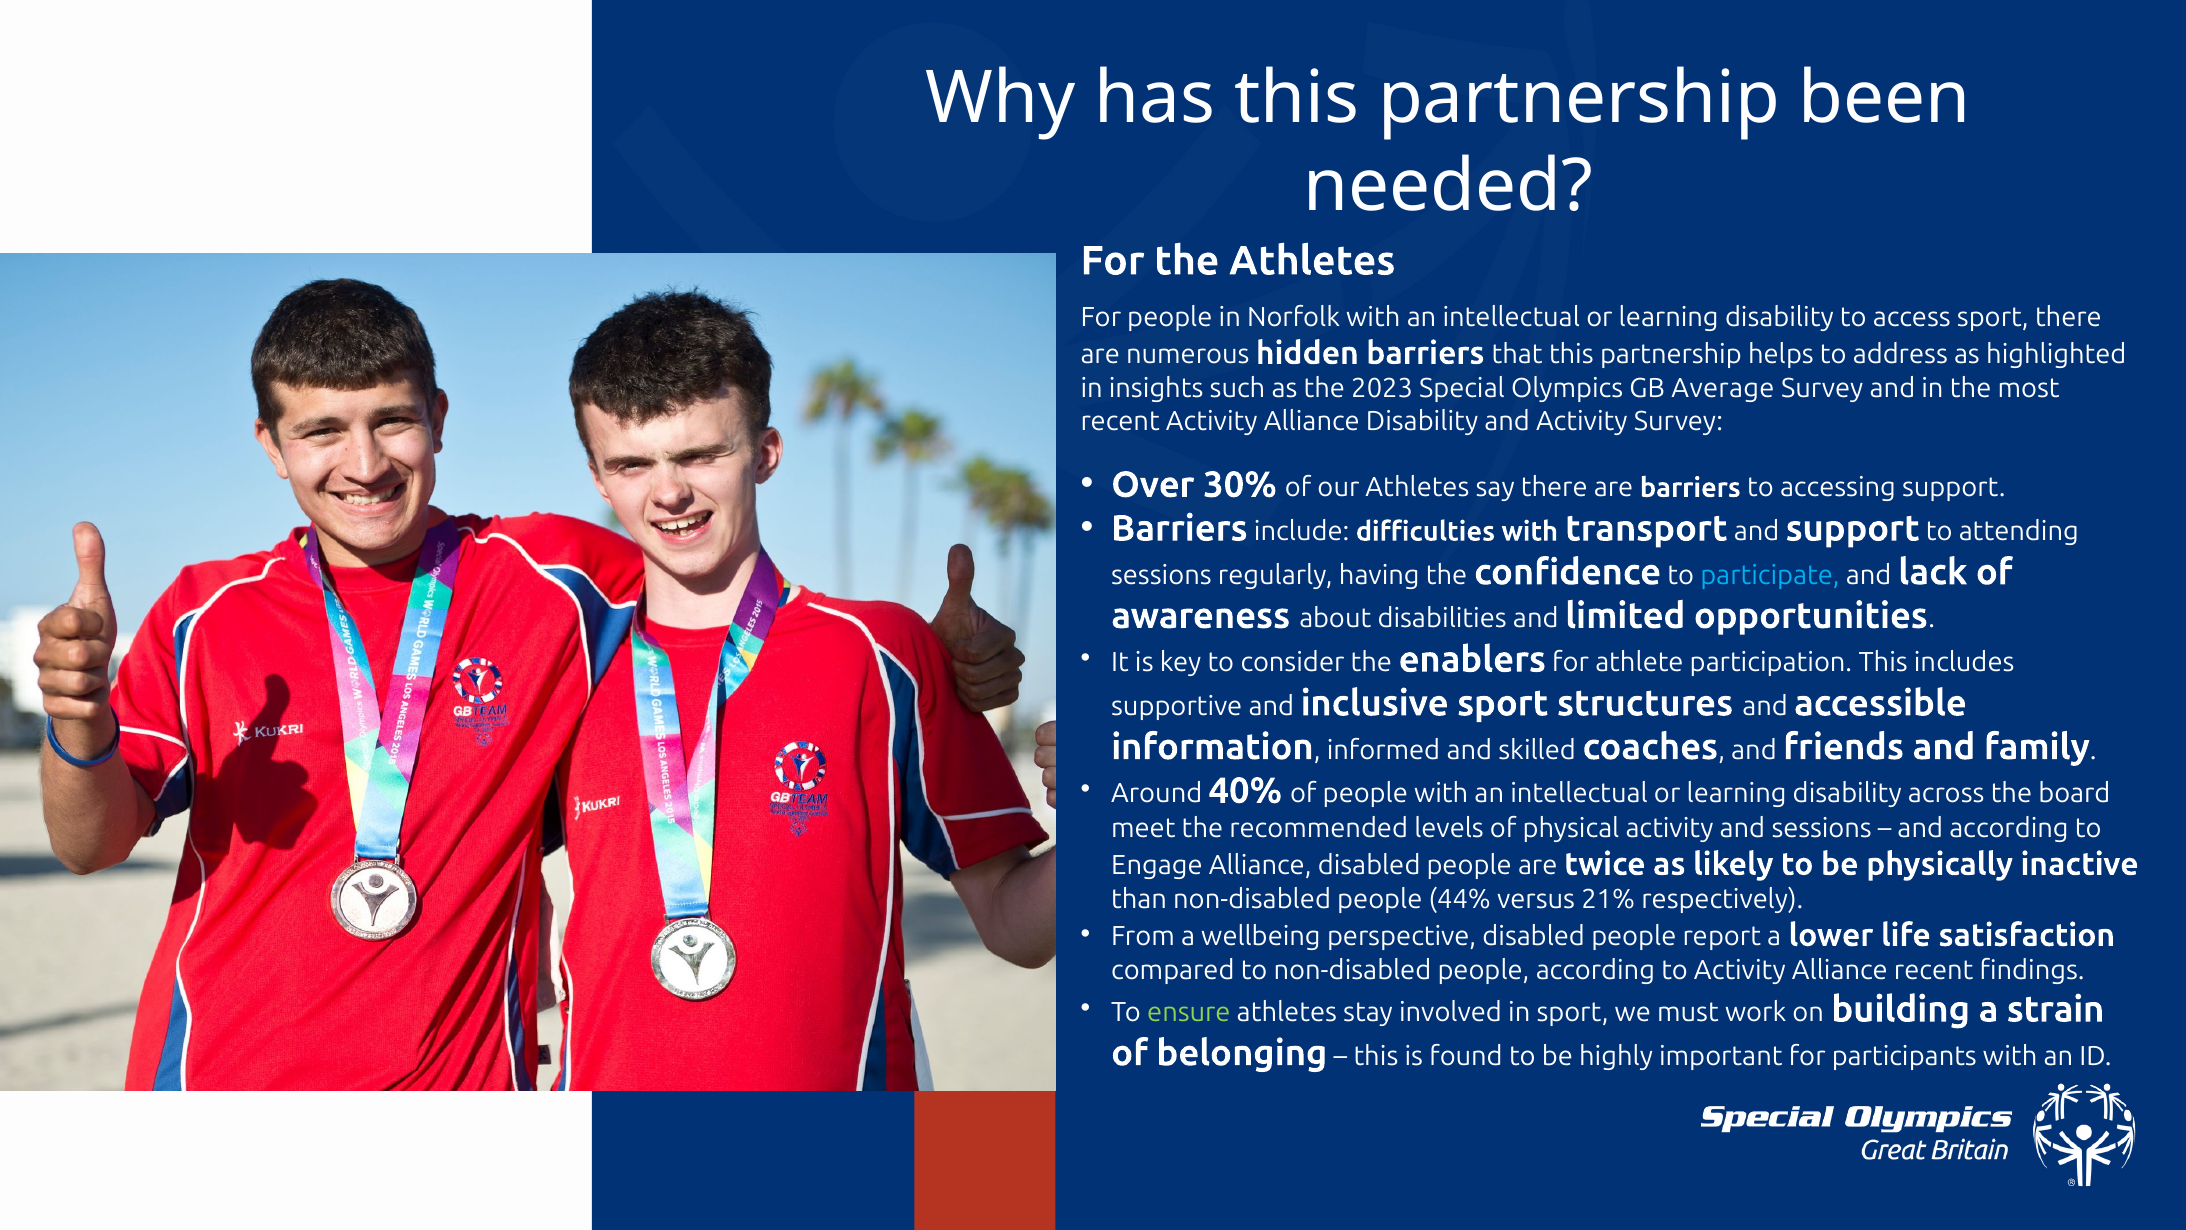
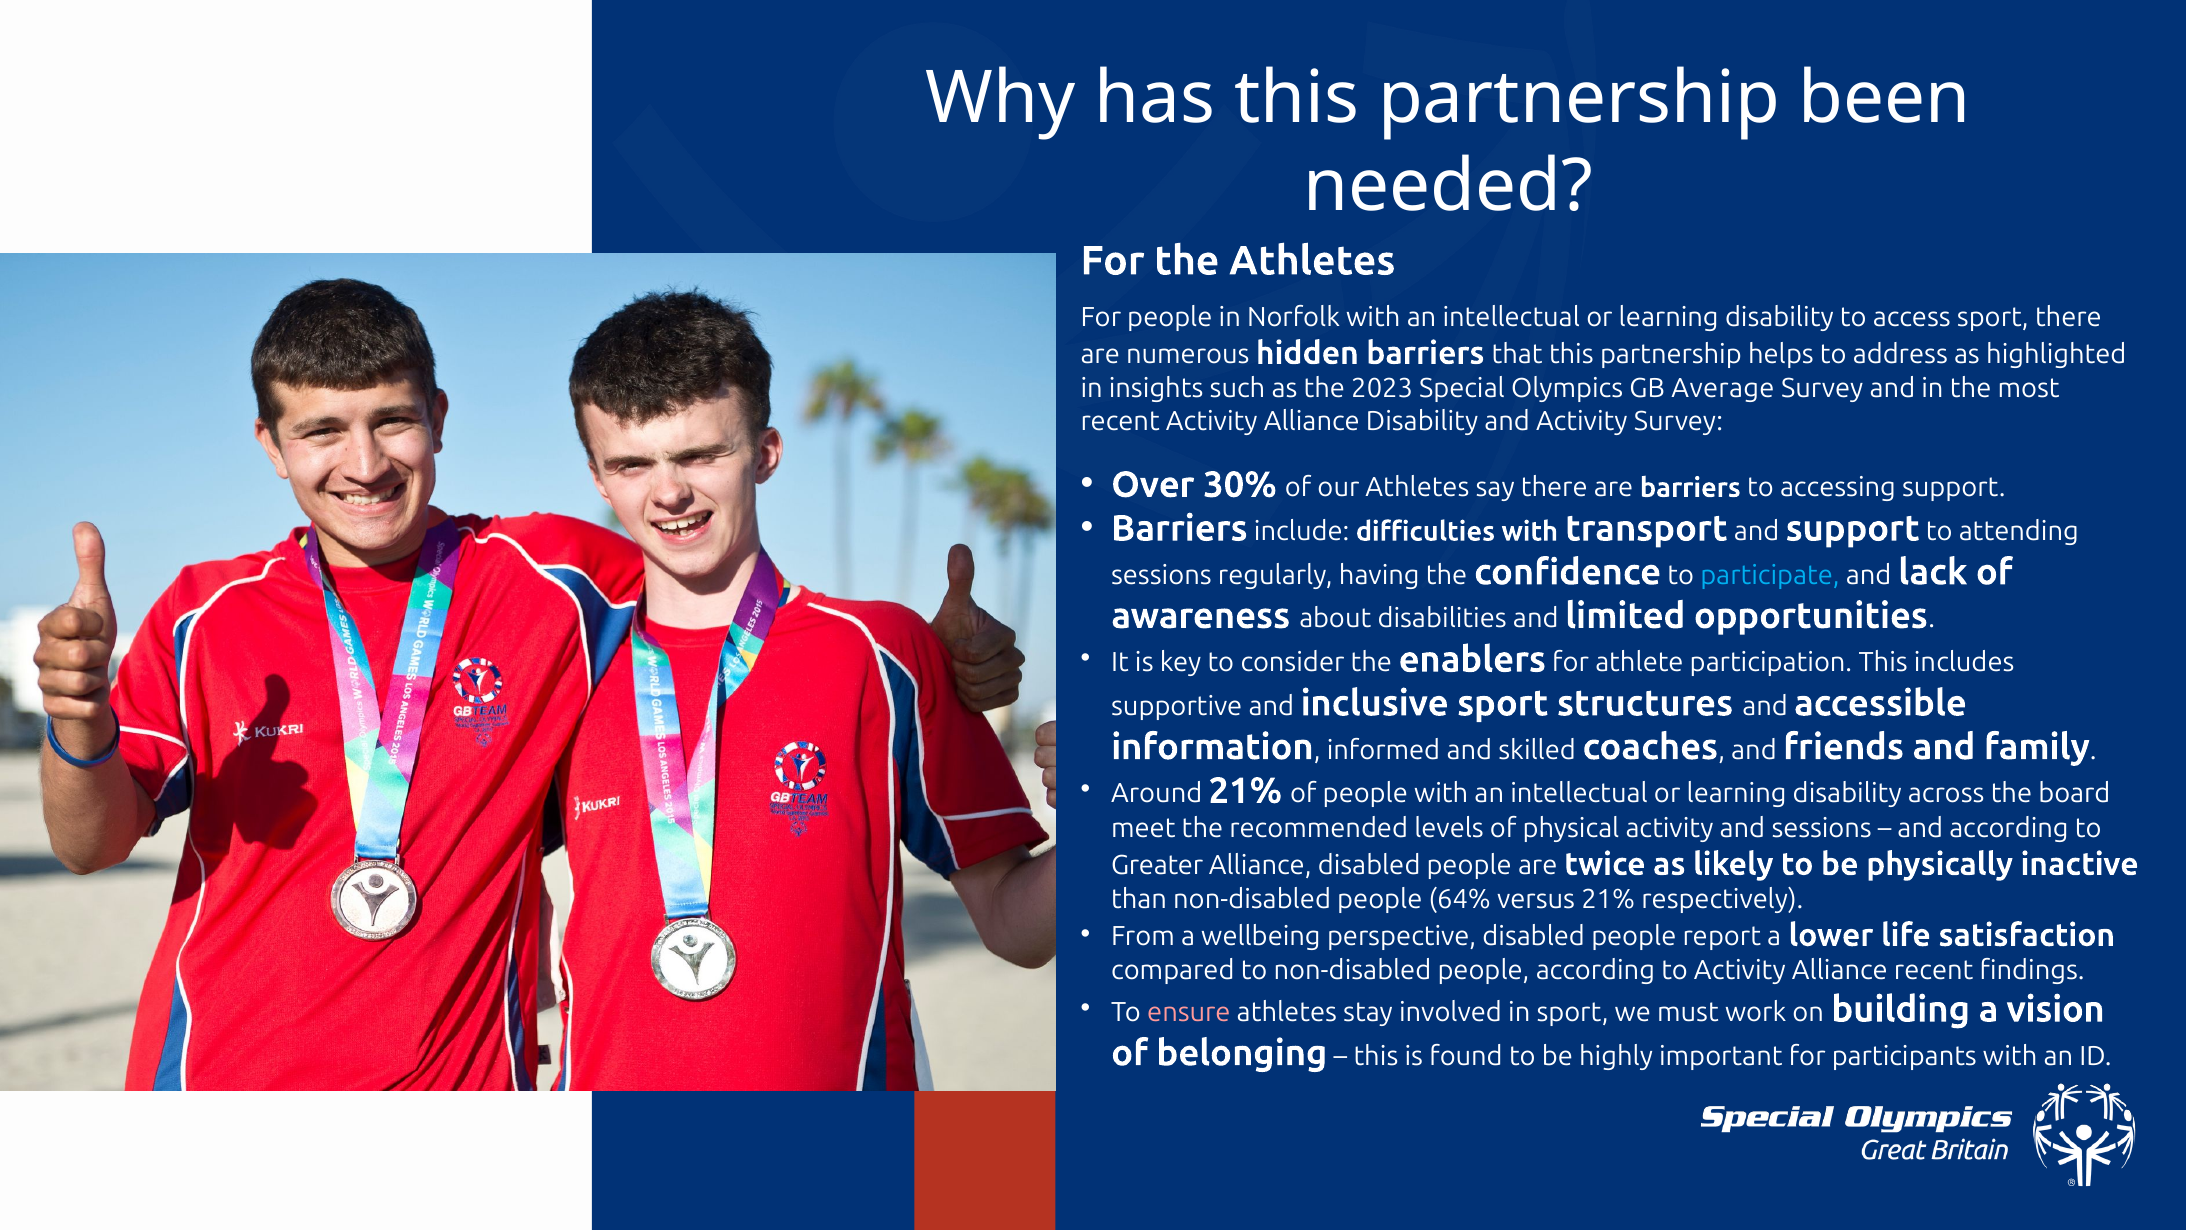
Around 40%: 40% -> 21%
Engage: Engage -> Greater
44%: 44% -> 64%
ensure colour: light green -> pink
strain: strain -> vision
